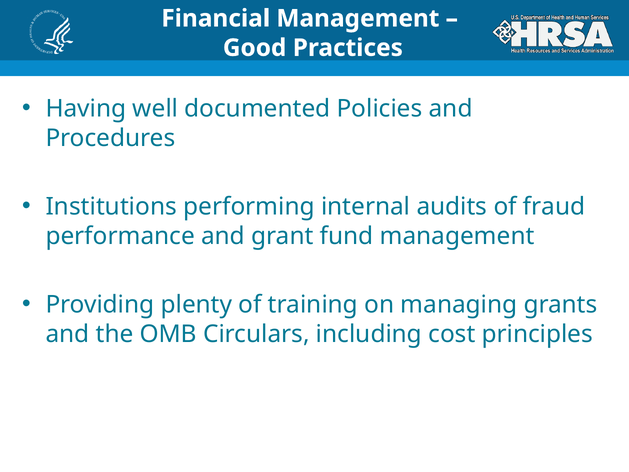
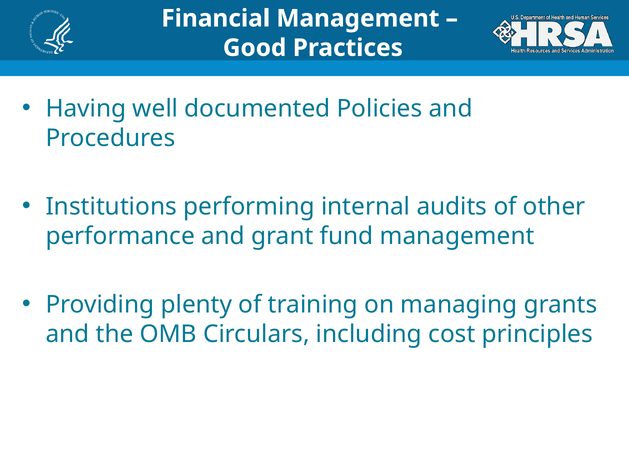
fraud: fraud -> other
